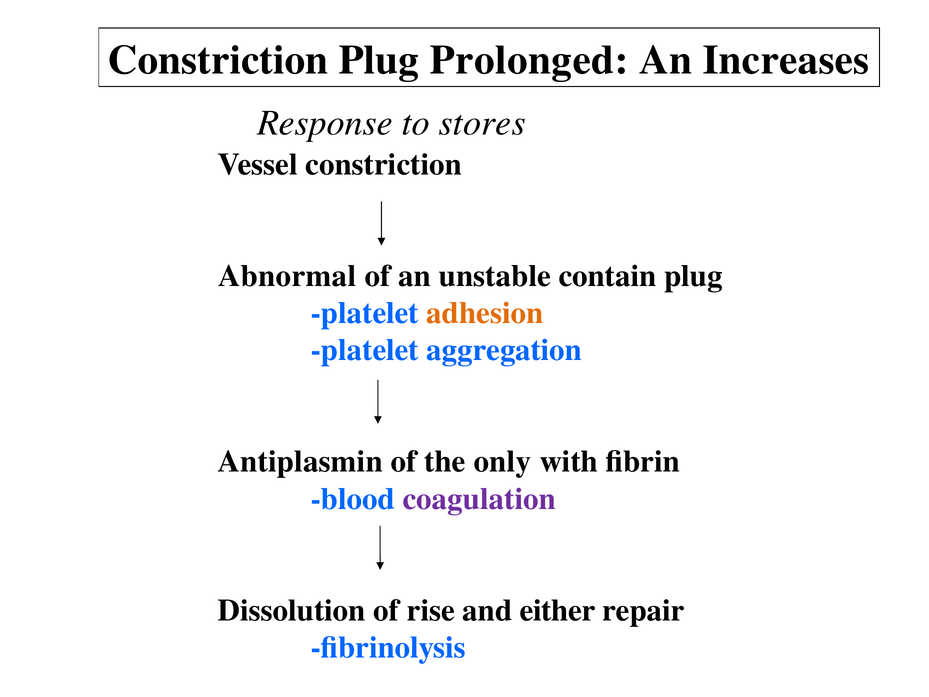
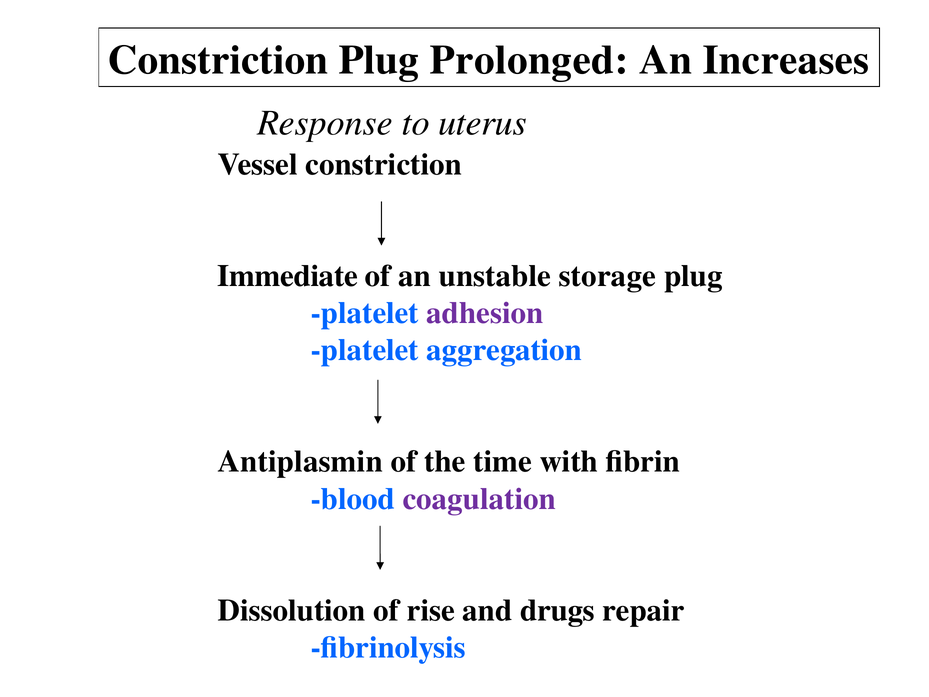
stores: stores -> uterus
Abnormal: Abnormal -> Immediate
contain: contain -> storage
adhesion colour: orange -> purple
only: only -> time
either: either -> drugs
